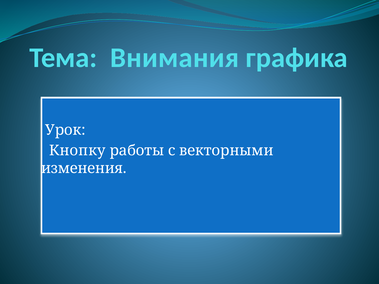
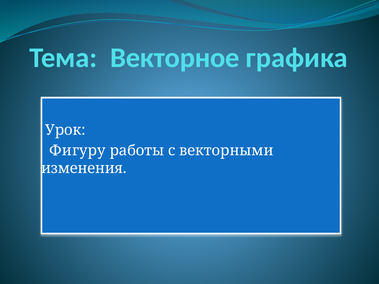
Внимания: Внимания -> Векторное
Кнопку: Кнопку -> Фигуру
